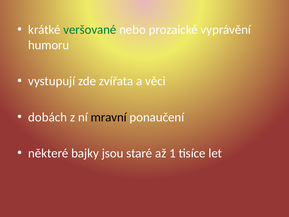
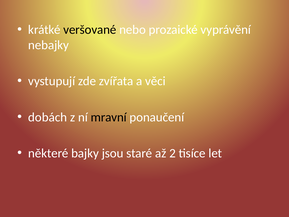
veršované colour: green -> black
humoru: humoru -> nebajky
1: 1 -> 2
